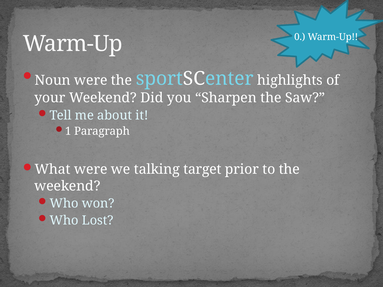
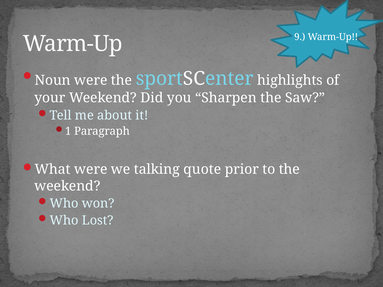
0: 0 -> 9
target: target -> quote
